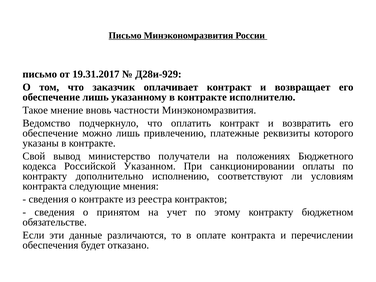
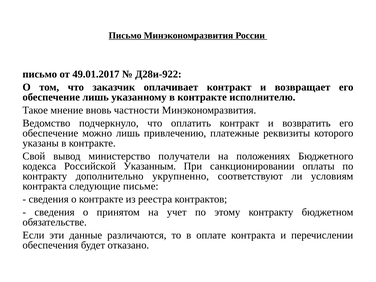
19.31.2017: 19.31.2017 -> 49.01.2017
Д28и-929: Д28и-929 -> Д28и-922
Указанном: Указанном -> Указанным
исполнению: исполнению -> укрупненно
мнения: мнения -> письме
